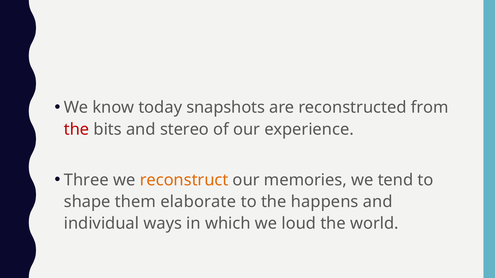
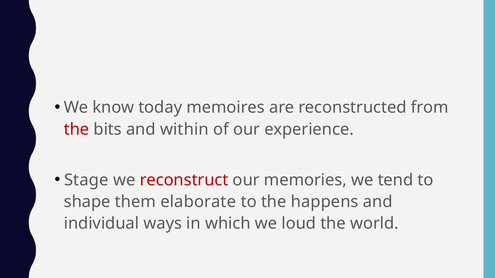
snapshots: snapshots -> memoires
stereo: stereo -> within
Three: Three -> Stage
reconstruct colour: orange -> red
